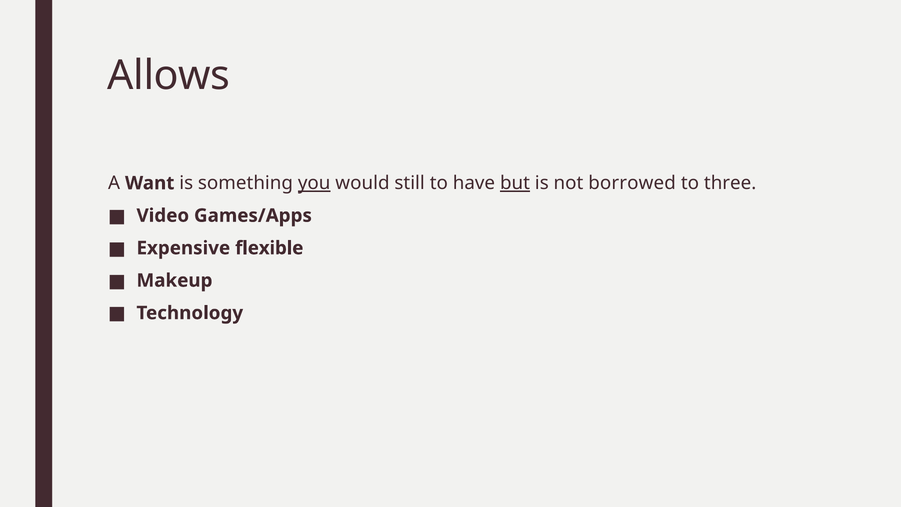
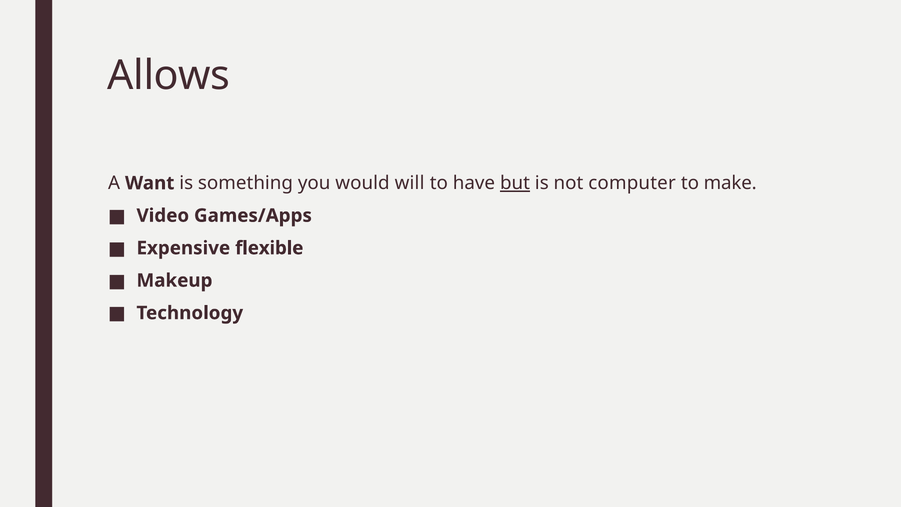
you underline: present -> none
still: still -> will
borrowed: borrowed -> computer
three: three -> make
